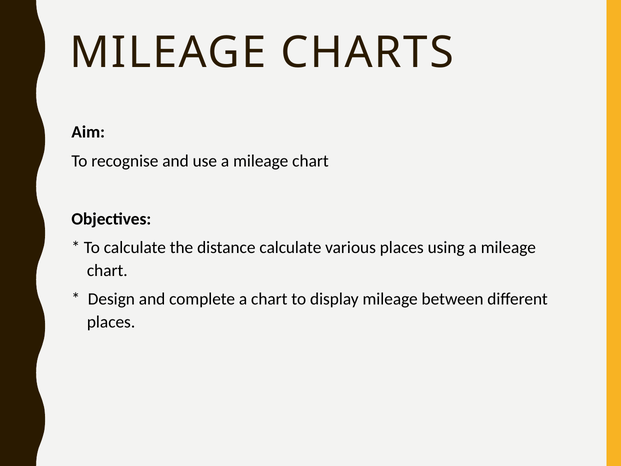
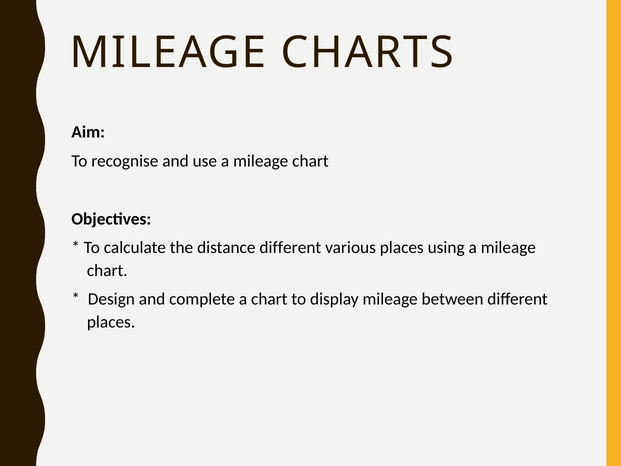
distance calculate: calculate -> different
